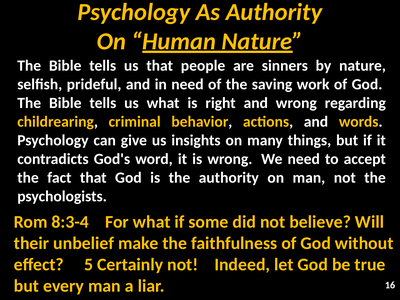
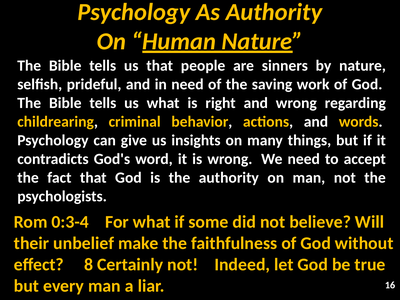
8:3-4: 8:3-4 -> 0:3-4
5: 5 -> 8
